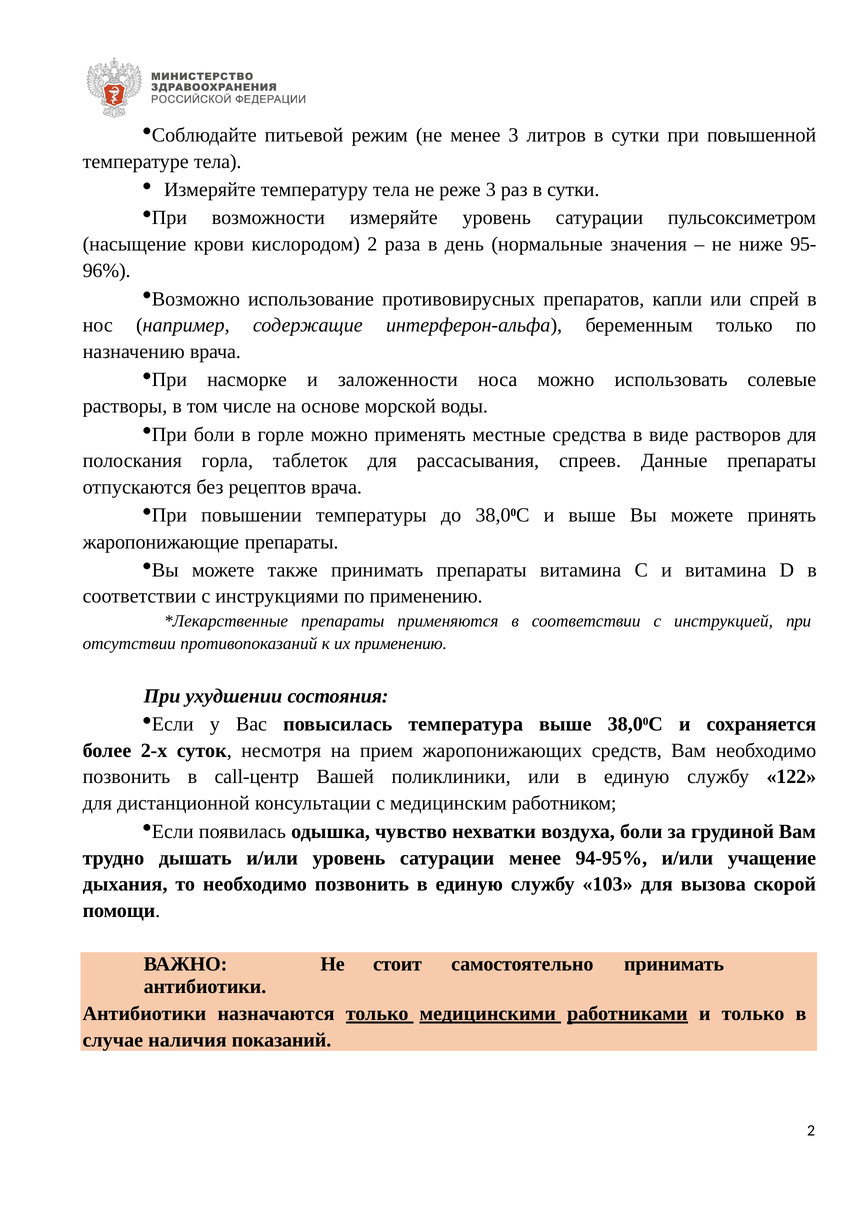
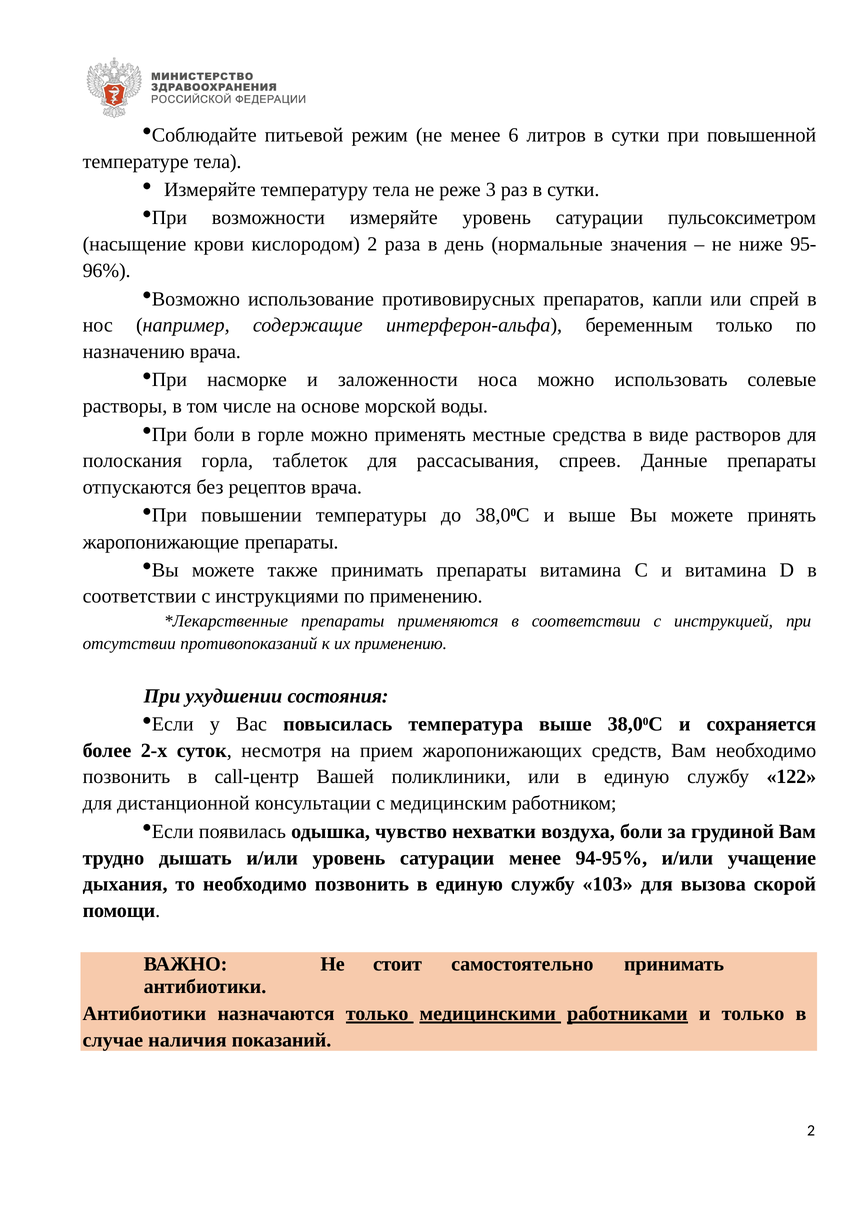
менее 3: 3 -> 6
